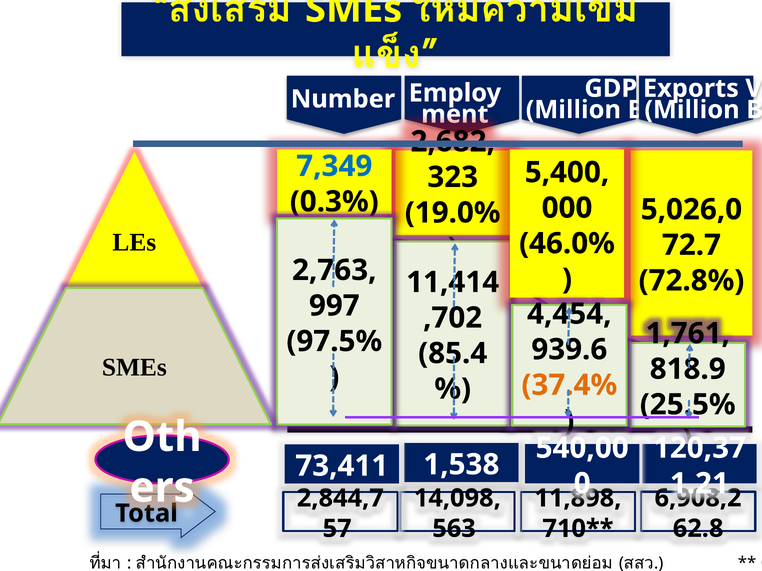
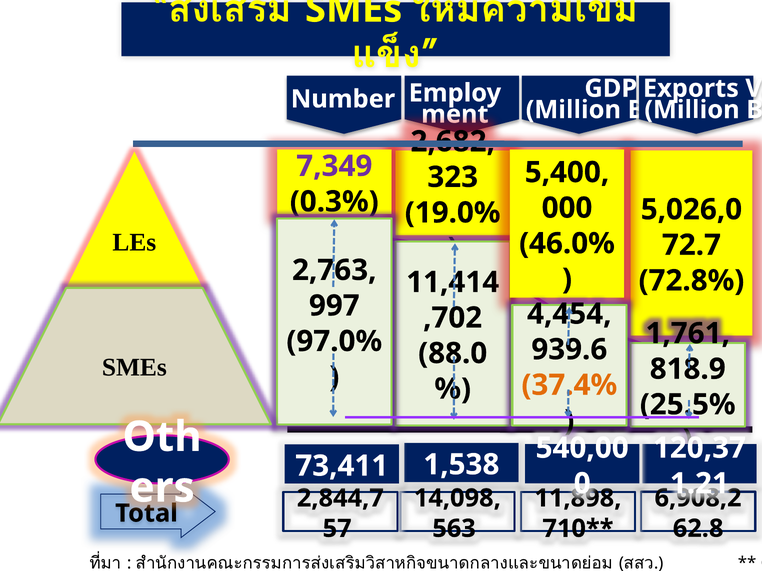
7,349 colour: blue -> purple
97.5%: 97.5% -> 97.0%
85.4: 85.4 -> 88.0
